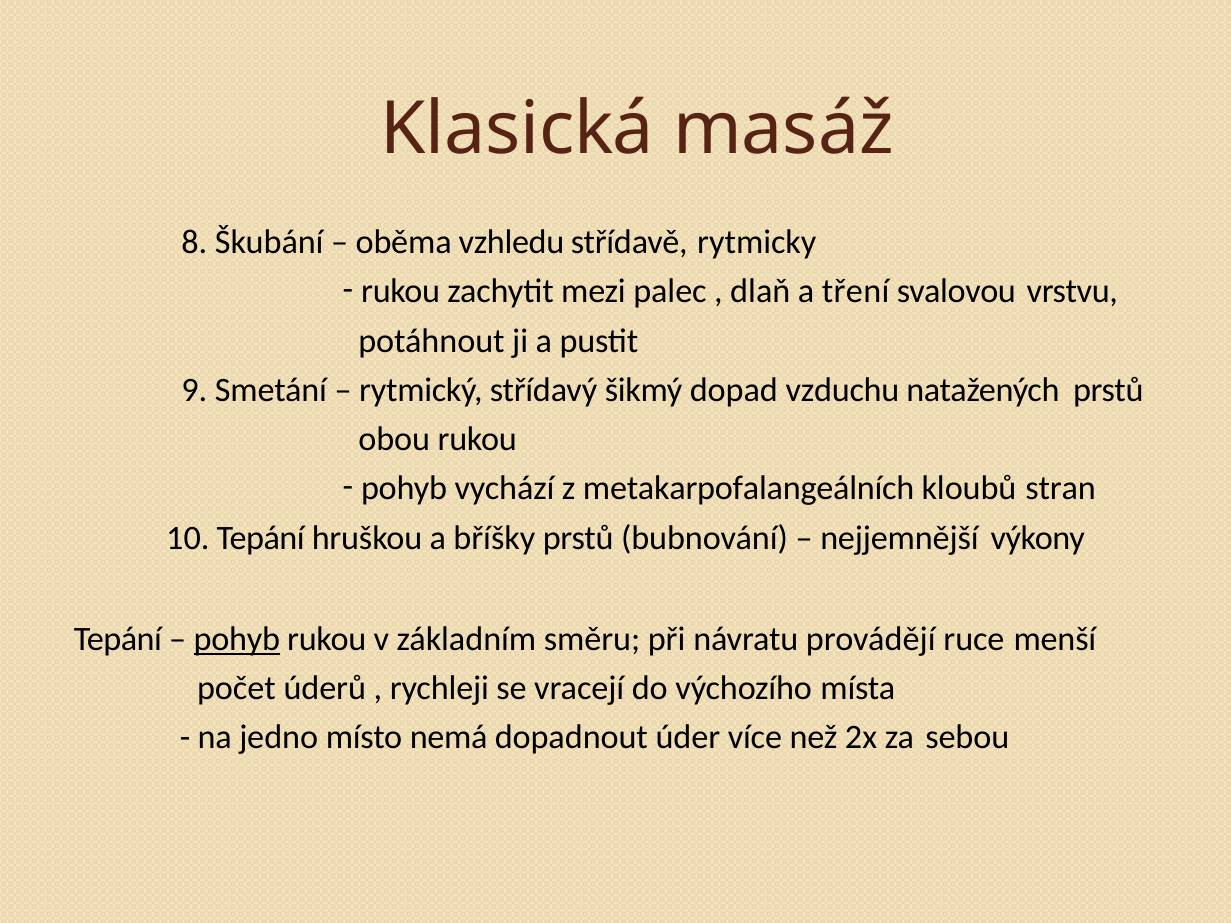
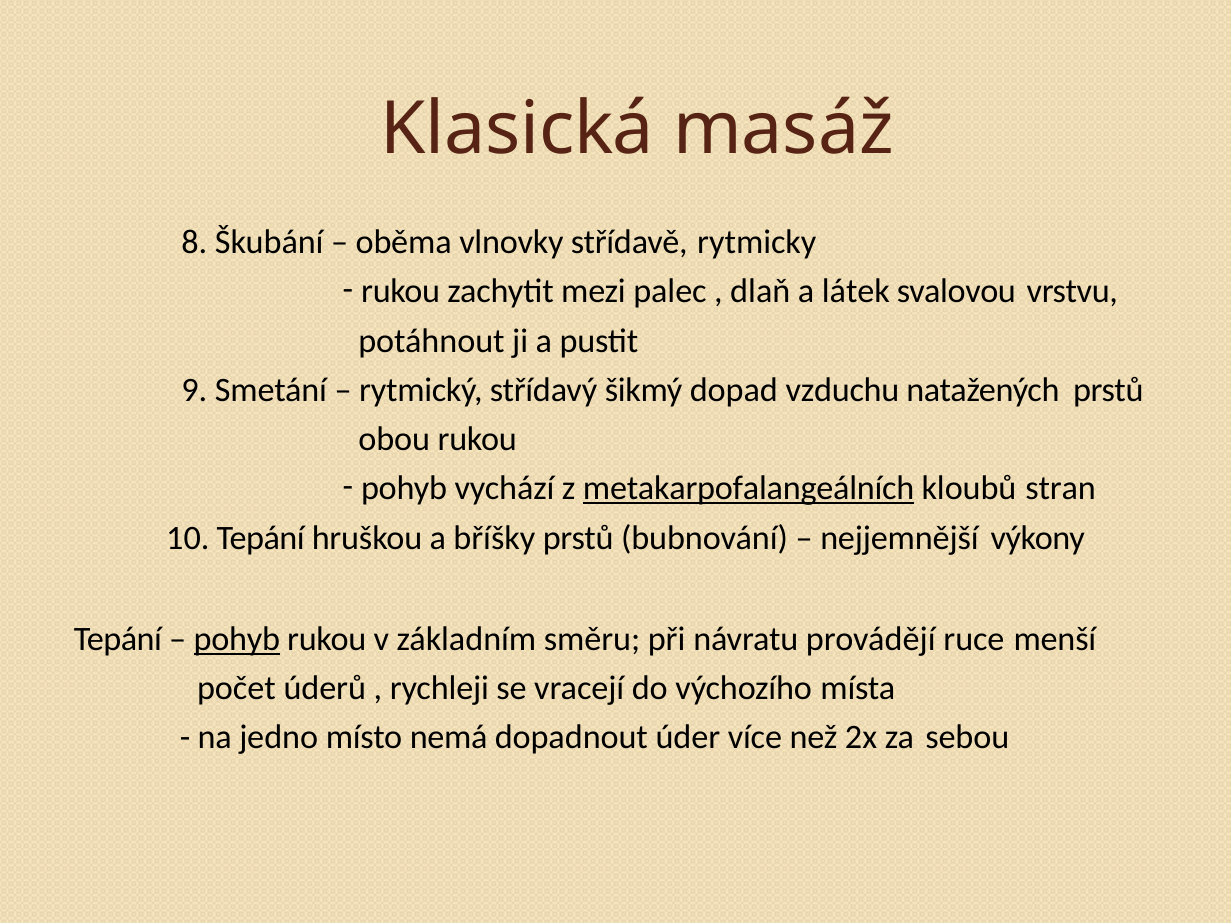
vzhledu: vzhledu -> vlnovky
tření: tření -> látek
metakarpofalangeálních underline: none -> present
